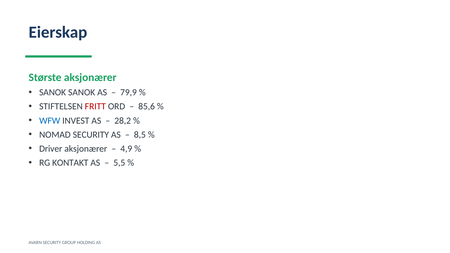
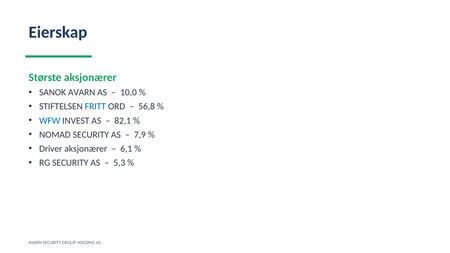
SANOK SANOK: SANOK -> AVARN
79,9: 79,9 -> 10,0
FRITT colour: red -> blue
85,6: 85,6 -> 56,8
28,2: 28,2 -> 82,1
8,5: 8,5 -> 7,9
4,9: 4,9 -> 6,1
RG KONTAKT: KONTAKT -> SECURITY
5,5: 5,5 -> 5,3
